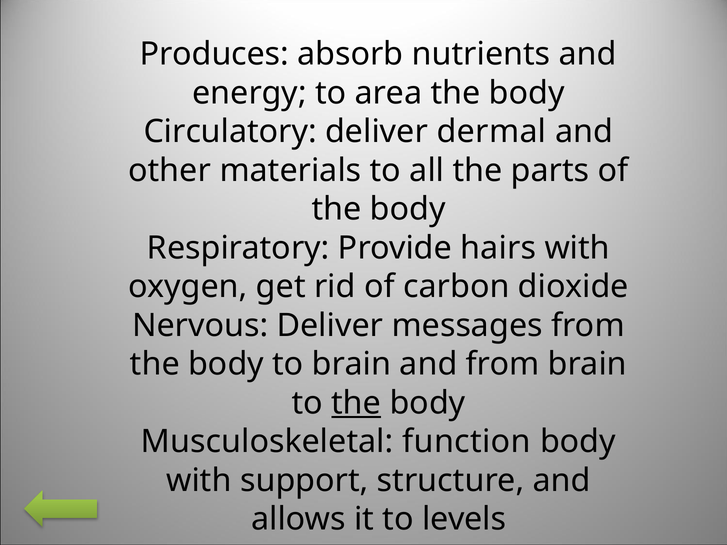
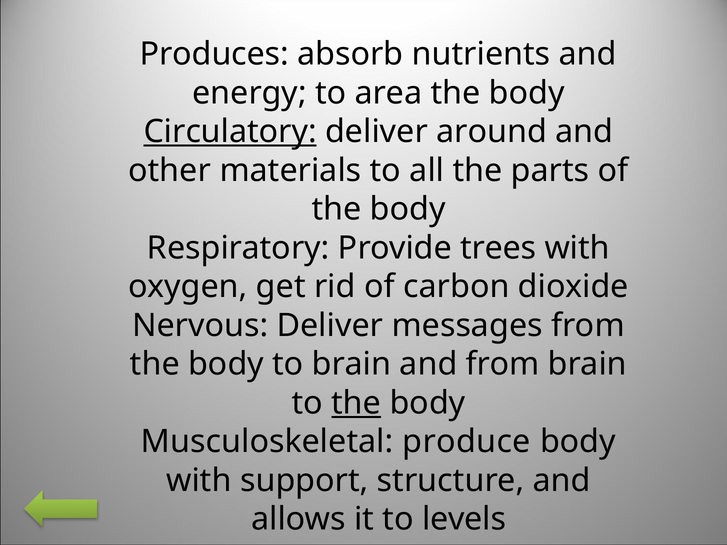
Circulatory underline: none -> present
dermal: dermal -> around
hairs: hairs -> trees
function: function -> produce
